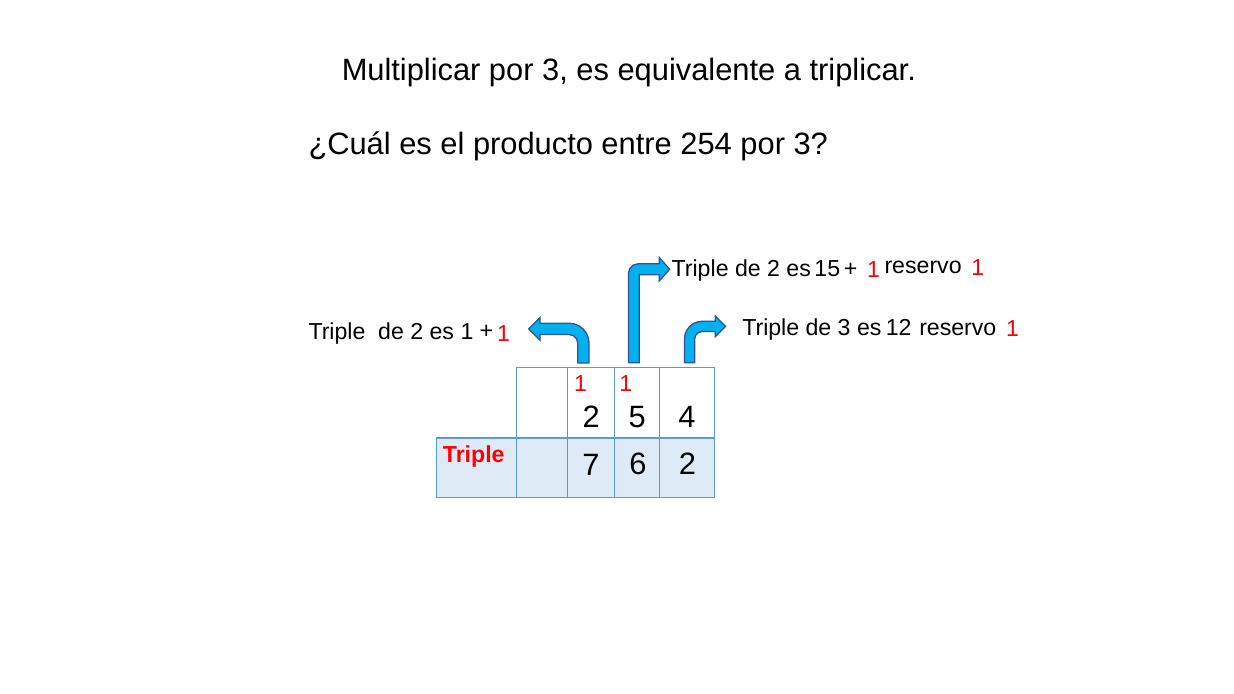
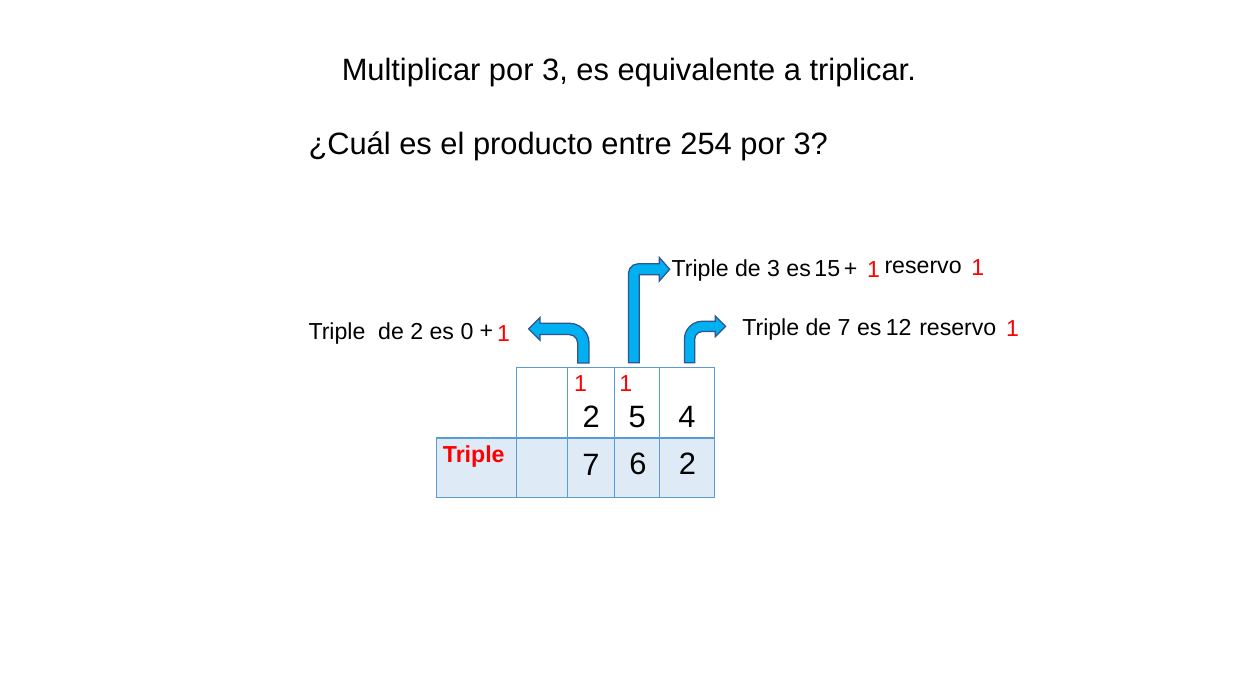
2 at (774, 269): 2 -> 3
de 3: 3 -> 7
es 1: 1 -> 0
